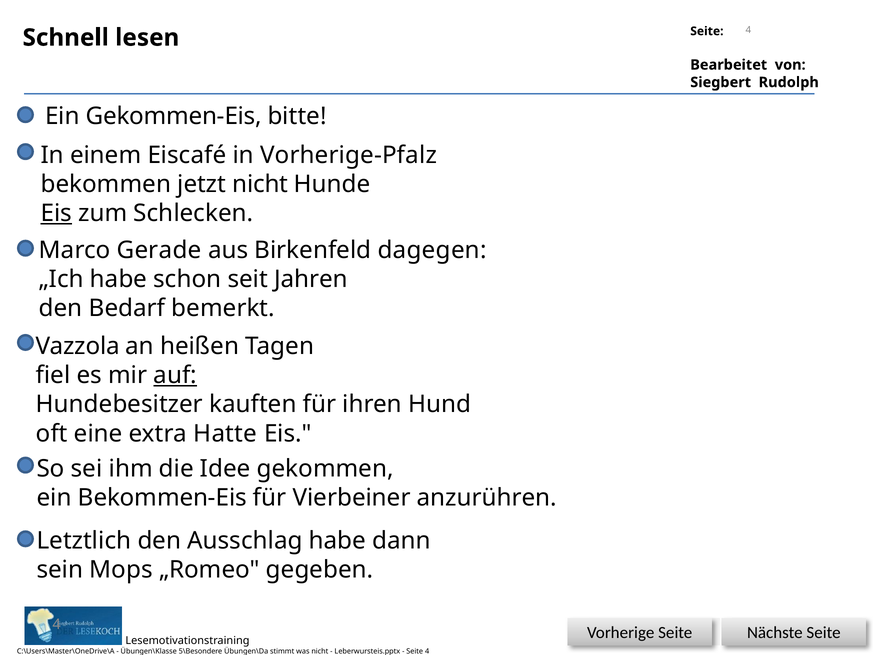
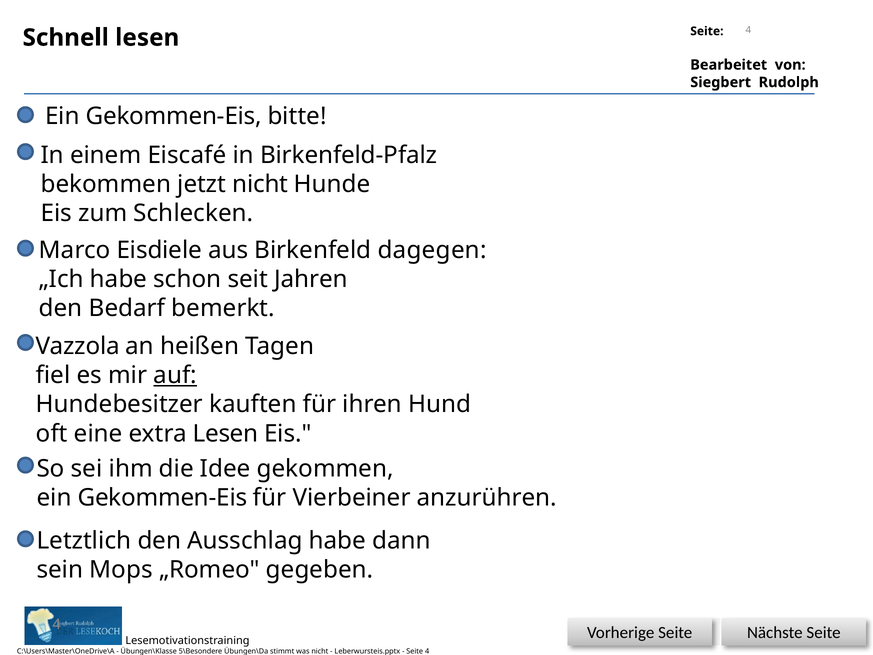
Vorherige-Pfalz: Vorherige-Pfalz -> Birkenfeld-Pfalz
Eis at (56, 213) underline: present -> none
Gerade: Gerade -> Eisdiele
extra Hatte: Hatte -> Lesen
Bekommen-Eis at (162, 497): Bekommen-Eis -> Gekommen-Eis
